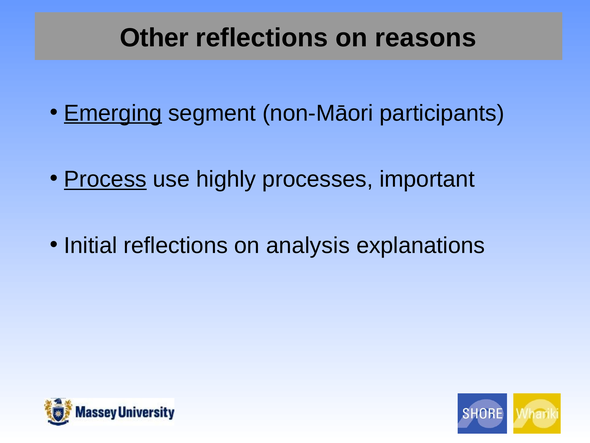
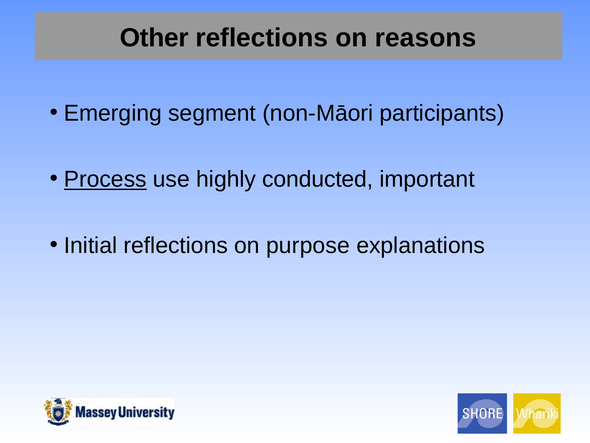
Emerging underline: present -> none
processes: processes -> conducted
analysis: analysis -> purpose
